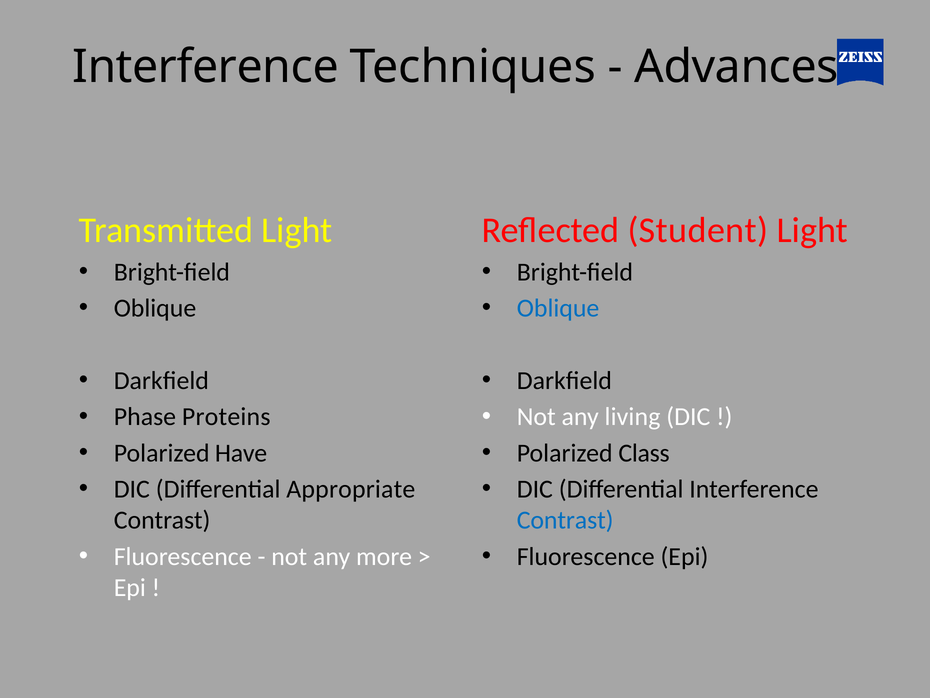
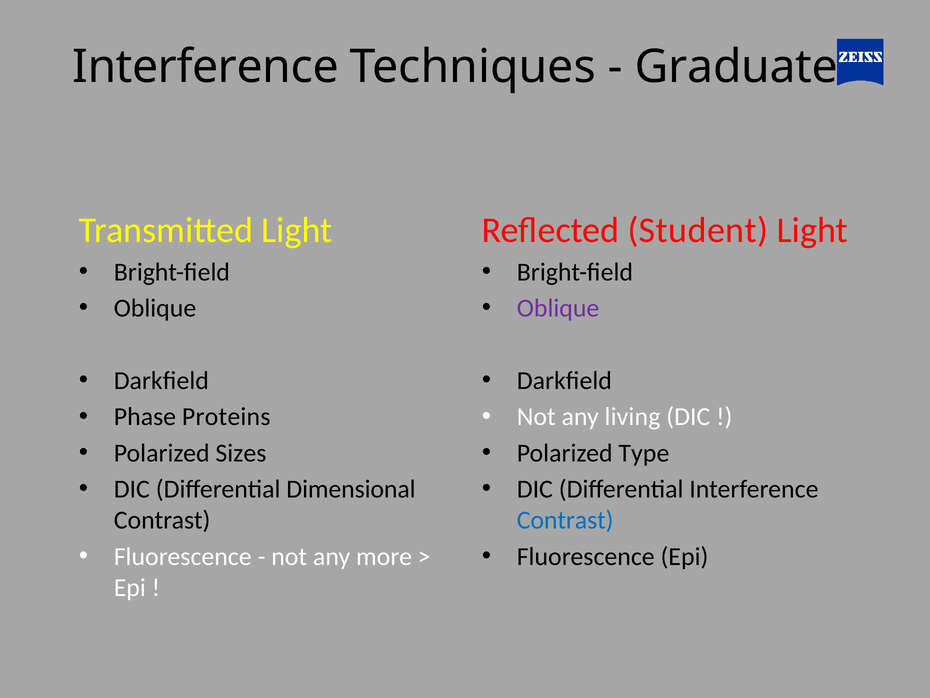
Advances: Advances -> Graduate
Oblique at (558, 308) colour: blue -> purple
Have: Have -> Sizes
Class: Class -> Type
Appropriate: Appropriate -> Dimensional
